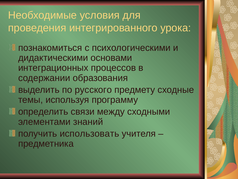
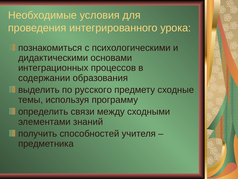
использовать: использовать -> способностей
